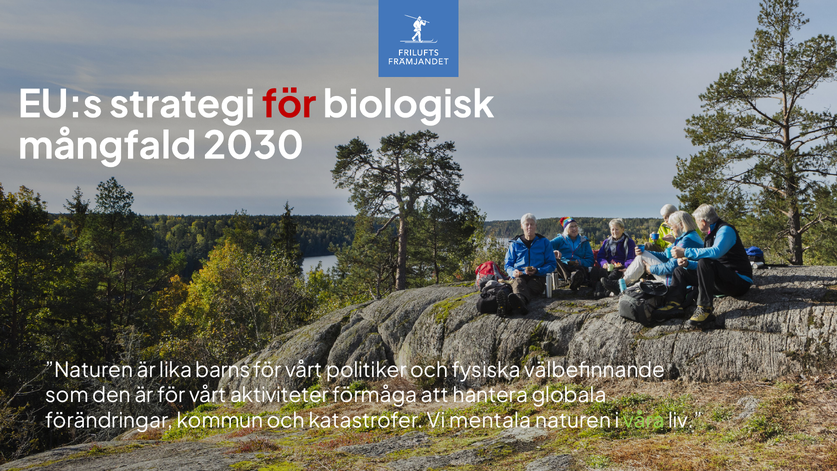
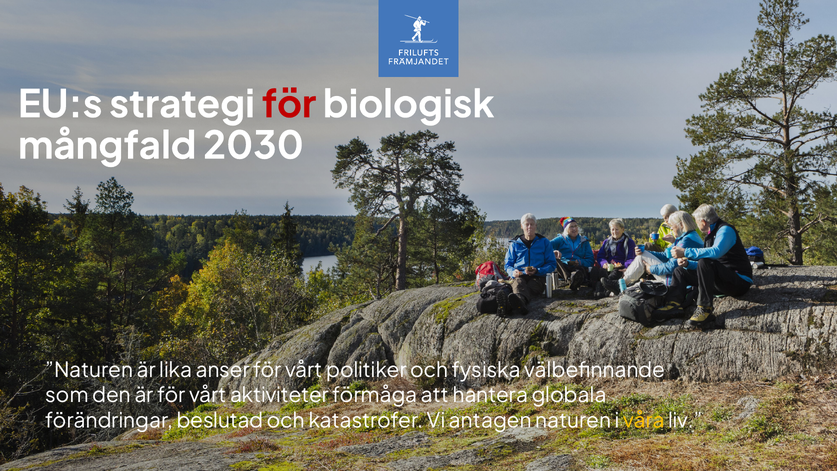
barns: barns -> anser
kommun: kommun -> beslutad
mentala: mentala -> antagen
våra colour: light green -> yellow
